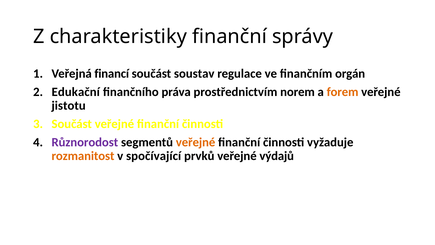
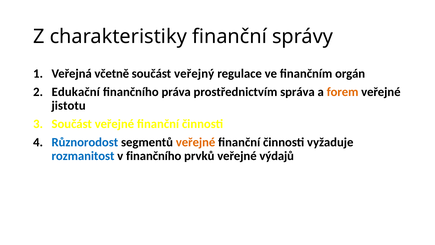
financí: financí -> včetně
soustav: soustav -> veřejný
norem: norem -> správa
Různorodost colour: purple -> blue
rozmanitost colour: orange -> blue
v spočívající: spočívající -> finančního
